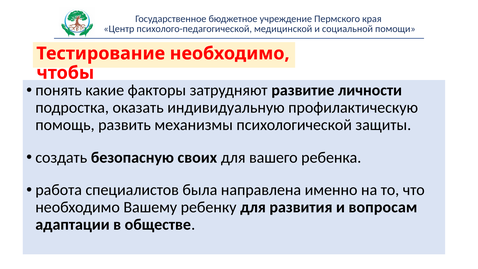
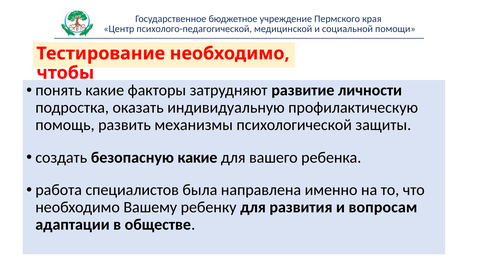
безопасную своих: своих -> какие
